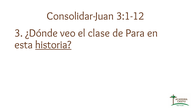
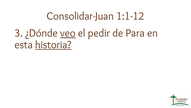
3:1-12: 3:1-12 -> 1:1-12
veo underline: none -> present
clase: clase -> pedir
